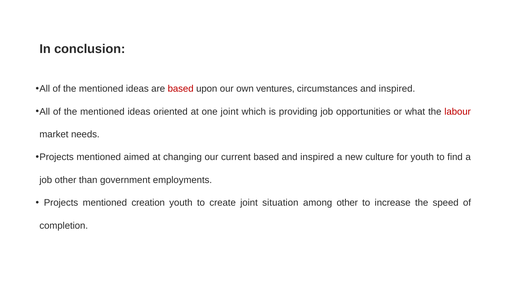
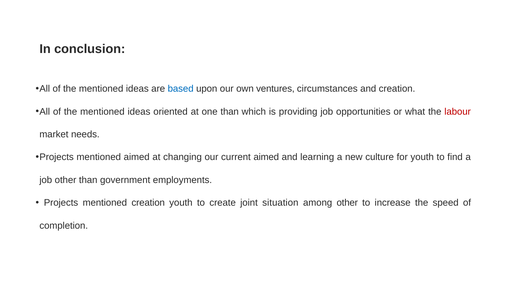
based at (181, 89) colour: red -> blue
circumstances and inspired: inspired -> creation
one joint: joint -> than
current based: based -> aimed
inspired at (317, 157): inspired -> learning
